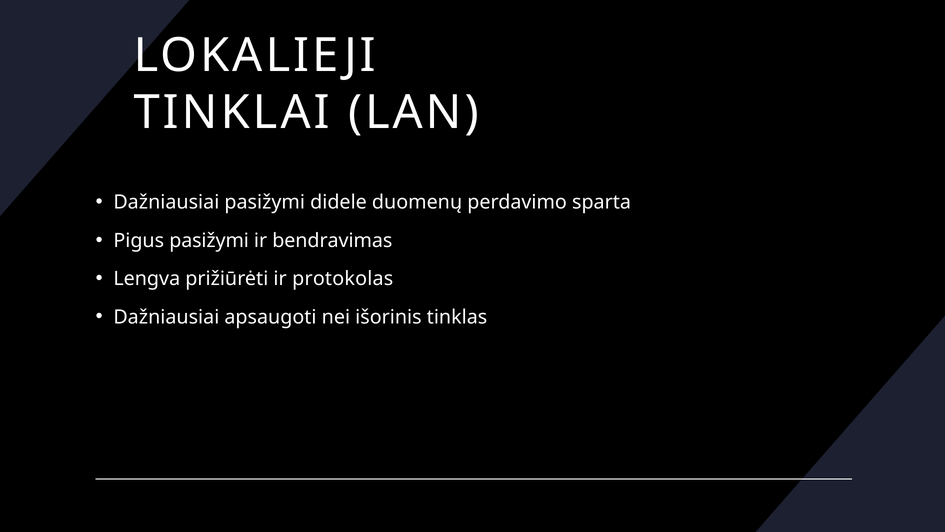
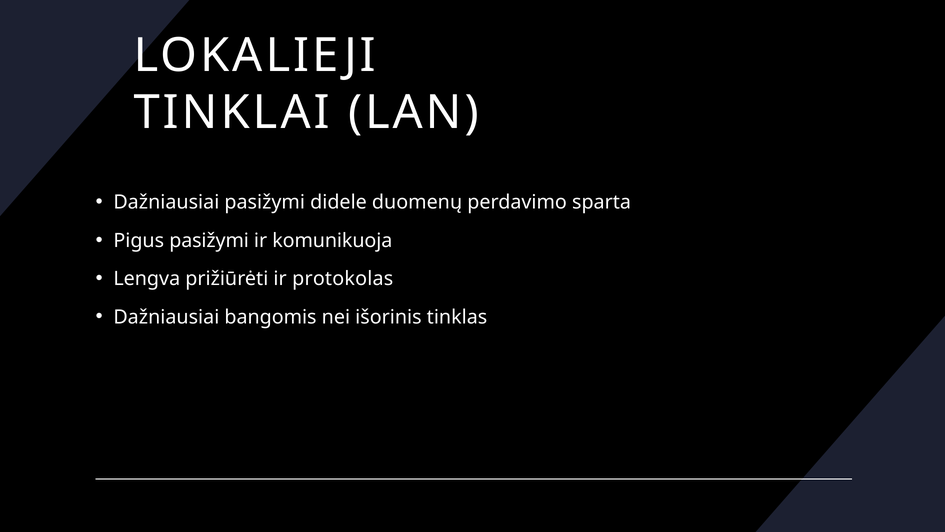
bendravimas: bendravimas -> komunikuoja
apsaugoti: apsaugoti -> bangomis
